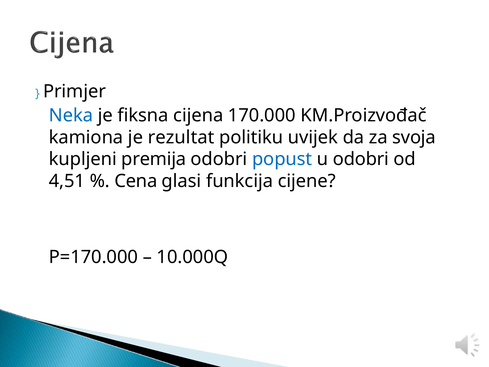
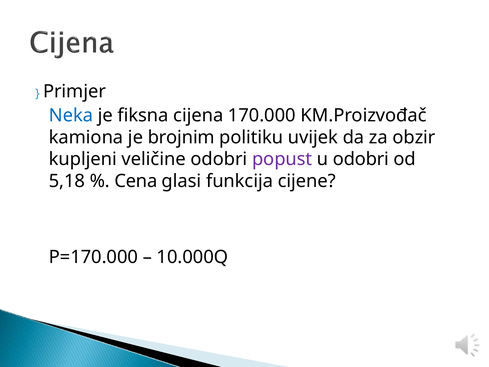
rezultat: rezultat -> brojnim
svoja: svoja -> obzir
premija: premija -> veličine
popust colour: blue -> purple
4,51: 4,51 -> 5,18
